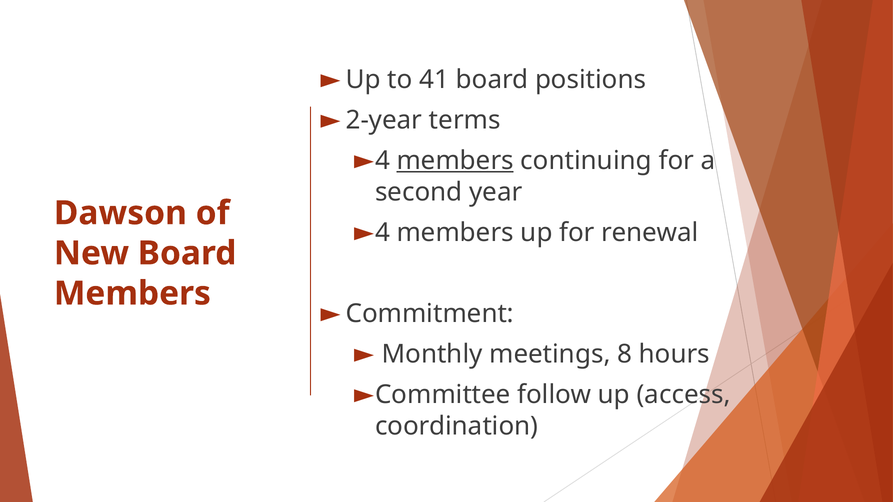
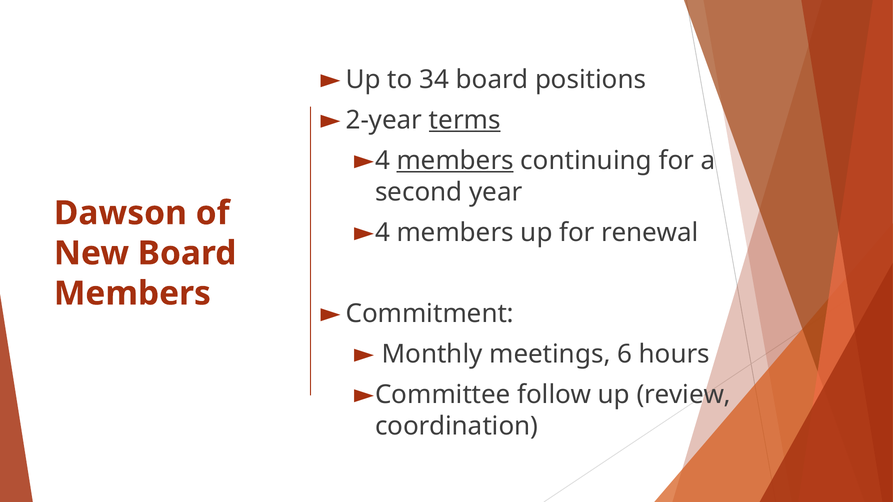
41: 41 -> 34
terms underline: none -> present
8: 8 -> 6
access: access -> review
